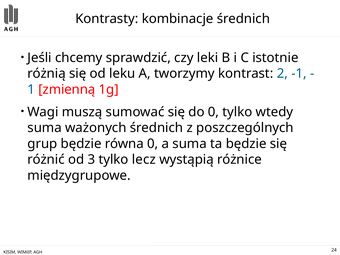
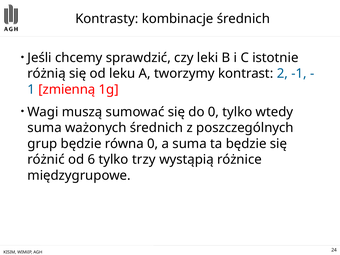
3: 3 -> 6
lecz: lecz -> trzy
